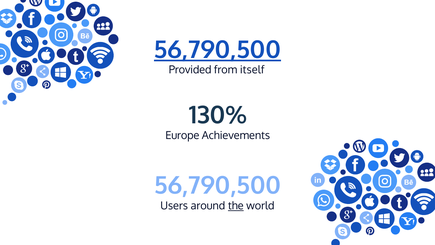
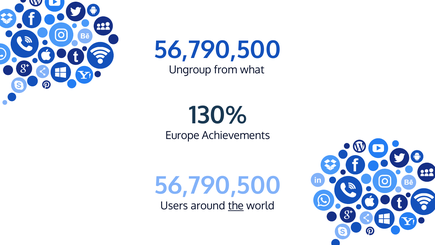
56,790,500 at (217, 50) underline: present -> none
Provided: Provided -> Ungroup
itself: itself -> what
